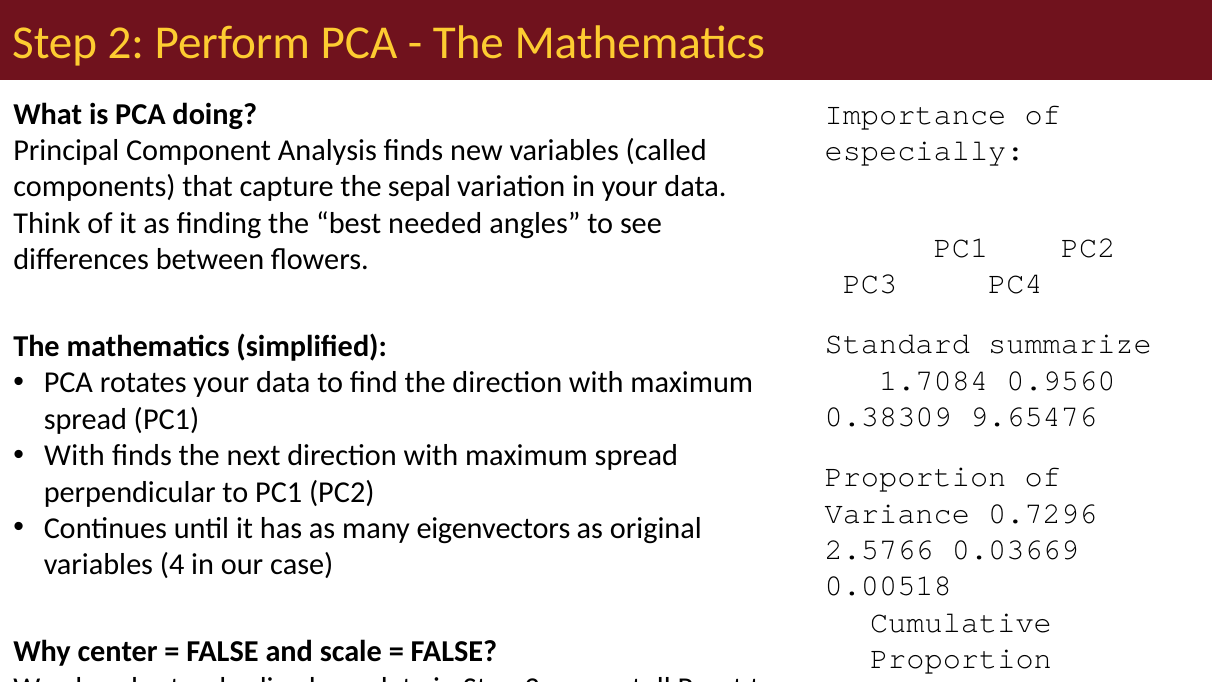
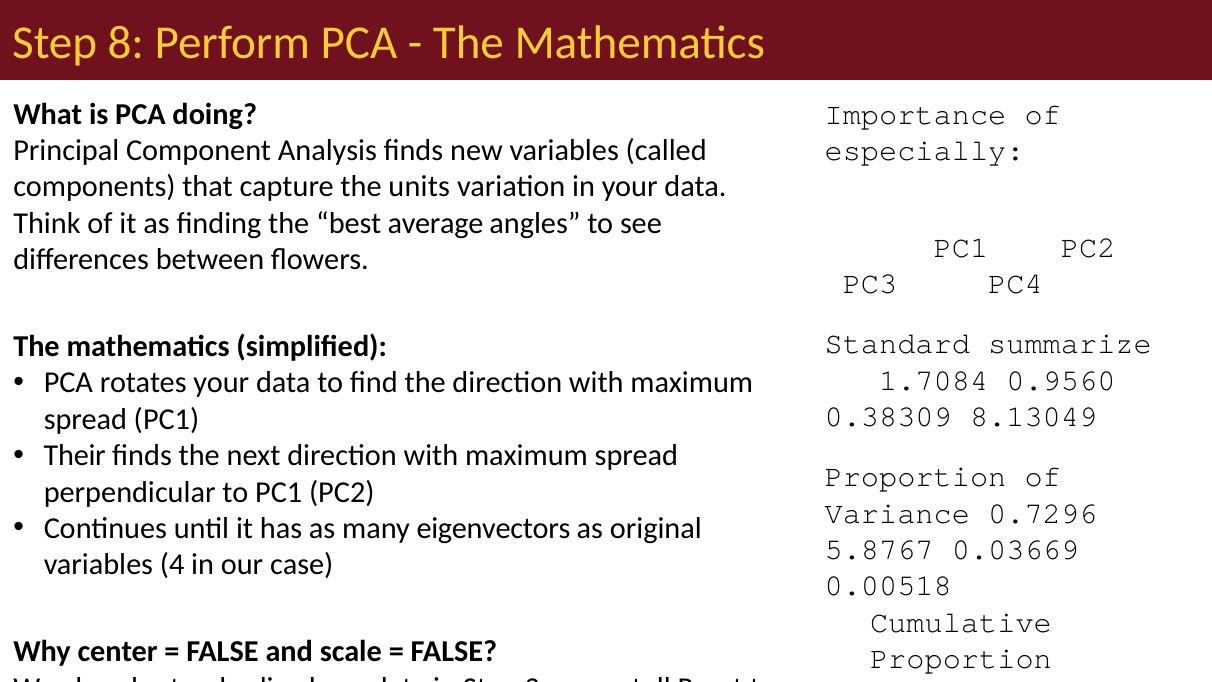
2: 2 -> 8
sepal: sepal -> units
needed: needed -> average
9.65476: 9.65476 -> 8.13049
With at (74, 456): With -> Their
2.5766: 2.5766 -> 5.8767
